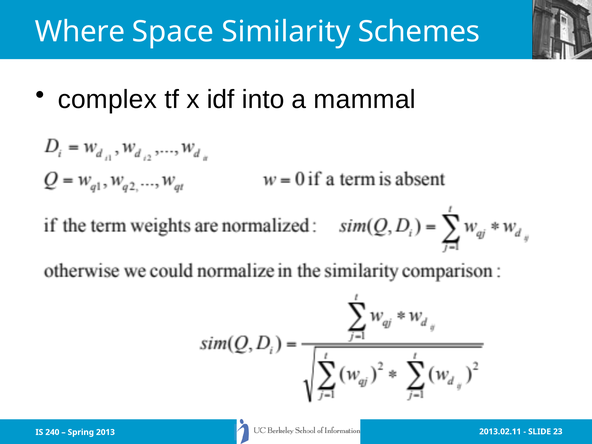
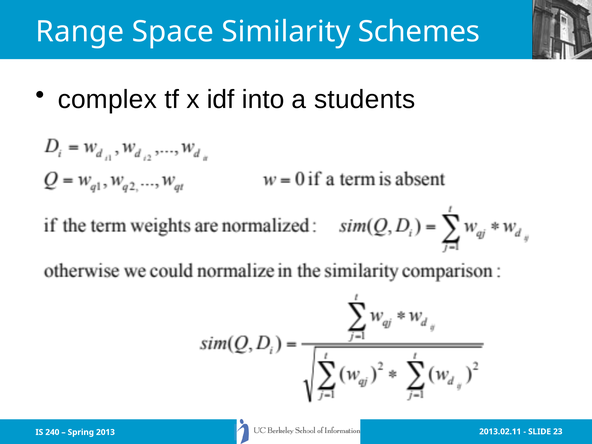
Where: Where -> Range
mammal: mammal -> students
